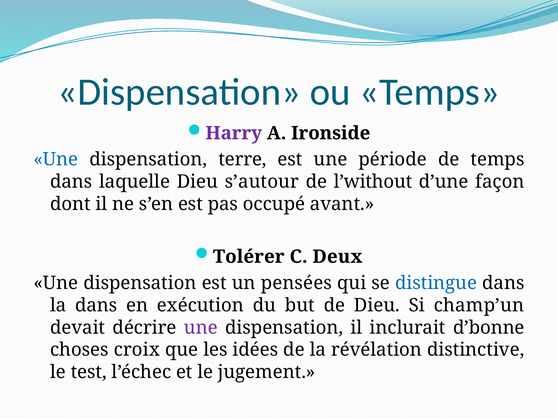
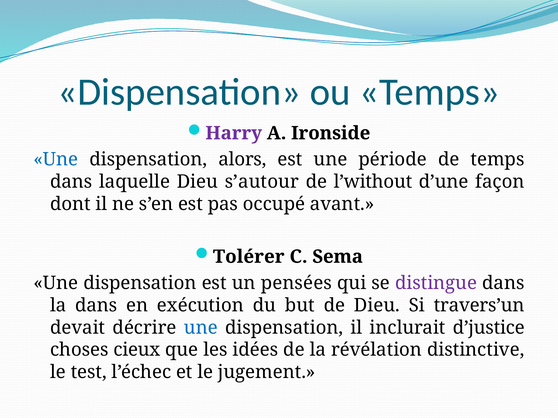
terre: terre -> alors
Deux: Deux -> Sema
distingue colour: blue -> purple
champ’un: champ’un -> travers’un
une at (201, 328) colour: purple -> blue
d’bonne: d’bonne -> d’justice
croix: croix -> cieux
